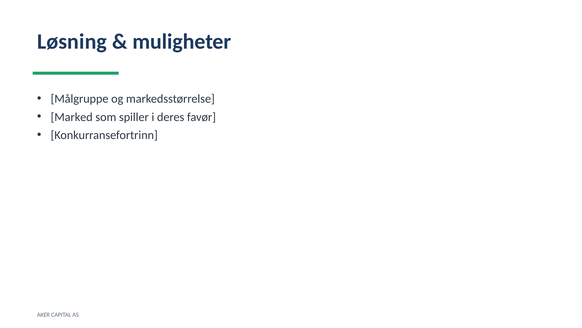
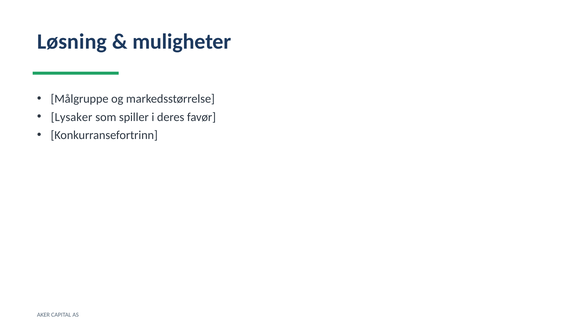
Marked: Marked -> Lysaker
